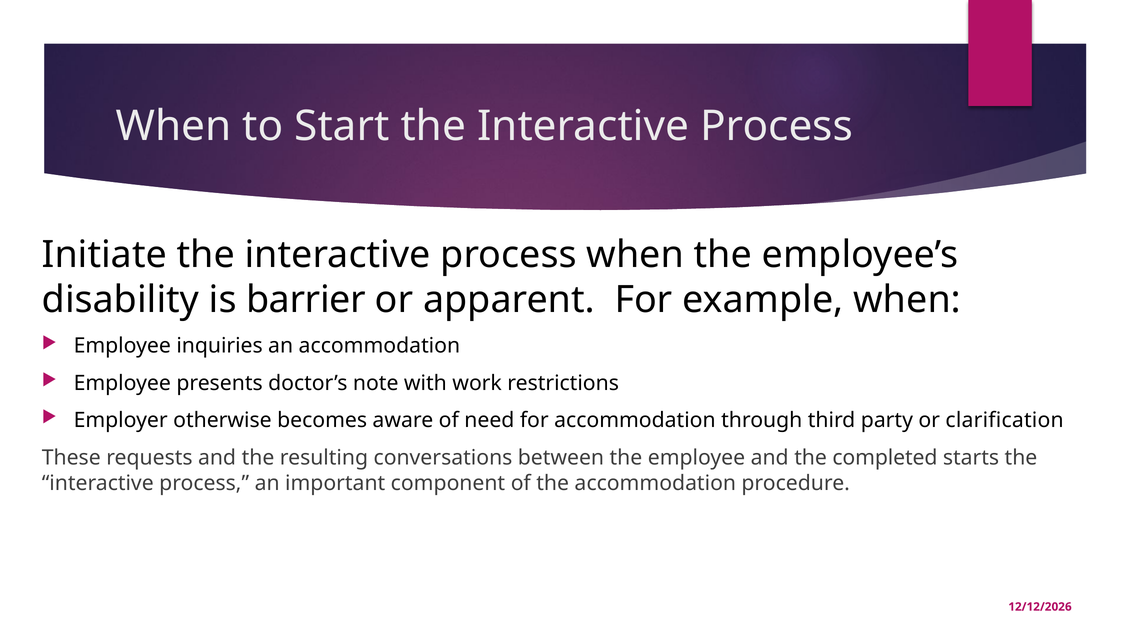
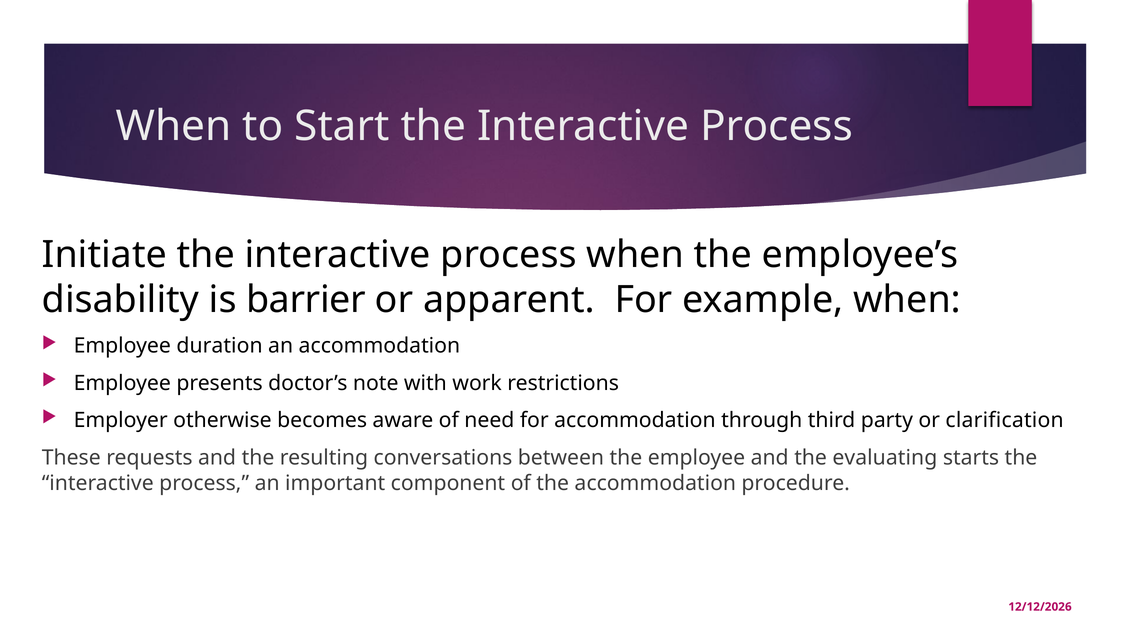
inquiries: inquiries -> duration
completed: completed -> evaluating
